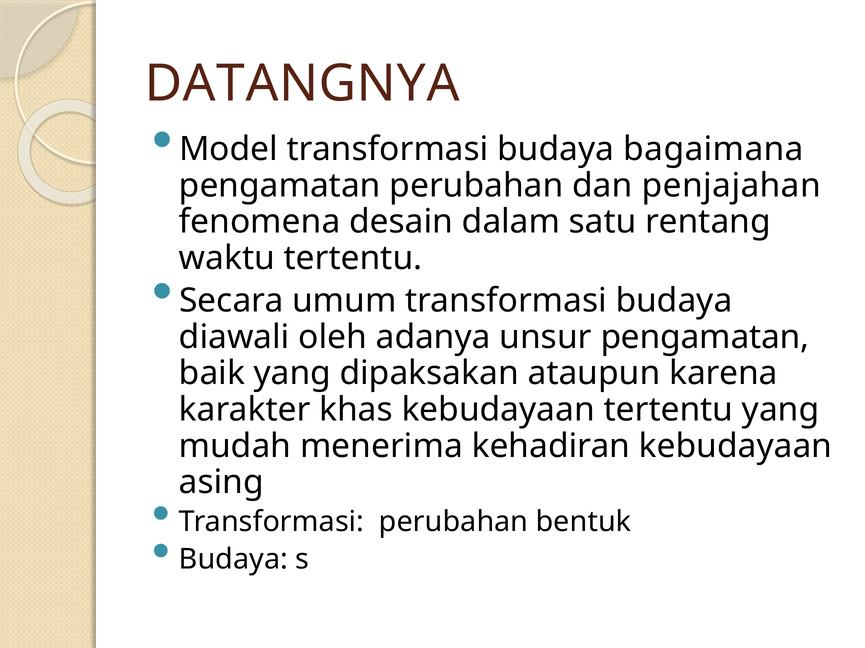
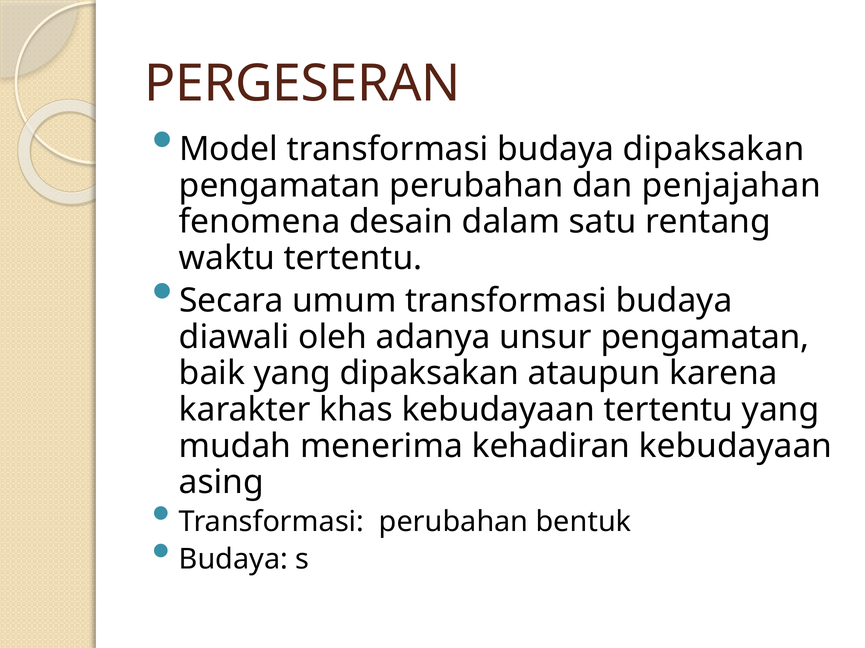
DATANGNYA: DATANGNYA -> PERGESERAN
budaya bagaimana: bagaimana -> dipaksakan
